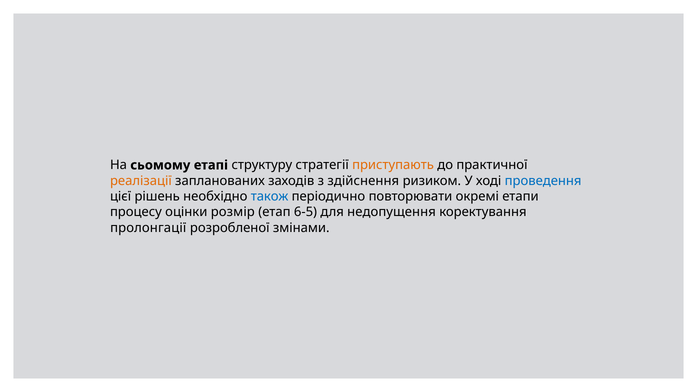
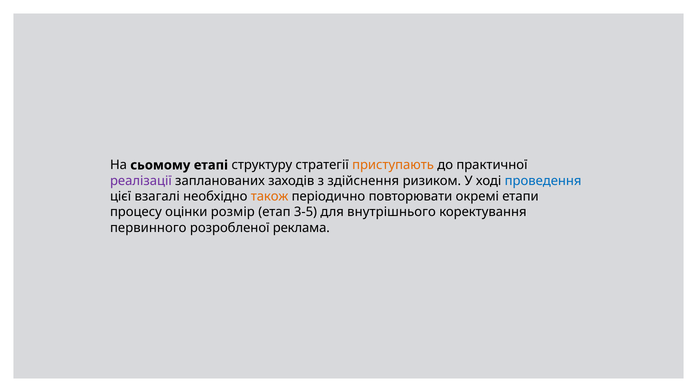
реалізації colour: orange -> purple
рішень: рішень -> взагалі
також colour: blue -> orange
6-5: 6-5 -> 3-5
недопущення: недопущення -> внутрішнього
пролонгації: пролонгації -> первинного
змінами: змінами -> реклама
